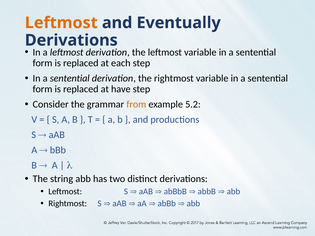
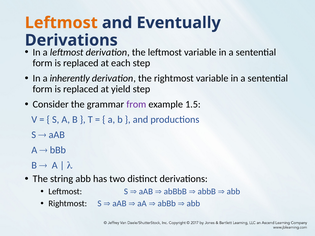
sentential at (70, 78): sentential -> inherently
have: have -> yield
from colour: orange -> purple
5.2: 5.2 -> 1.5
